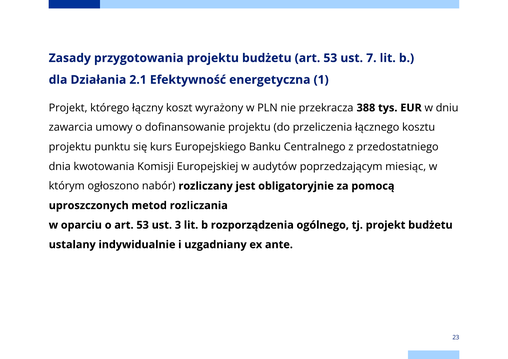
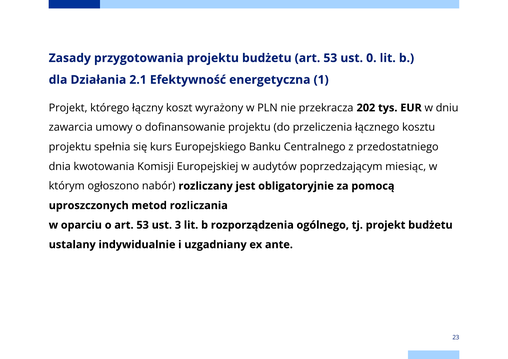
7: 7 -> 0
388: 388 -> 202
punktu: punktu -> spełnia
